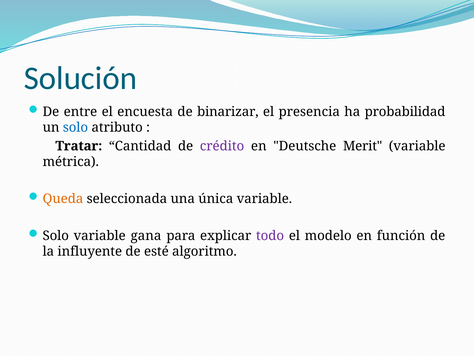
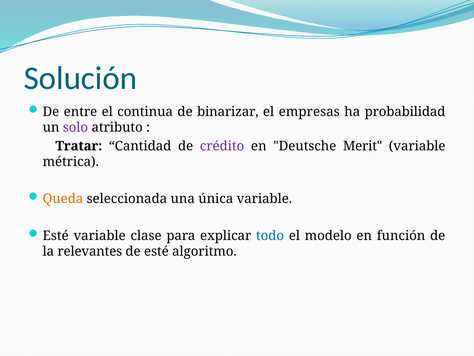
encuesta: encuesta -> continua
presencia: presencia -> empresas
solo at (75, 127) colour: blue -> purple
Solo at (56, 235): Solo -> Esté
gana: gana -> clase
todo colour: purple -> blue
influyente: influyente -> relevantes
